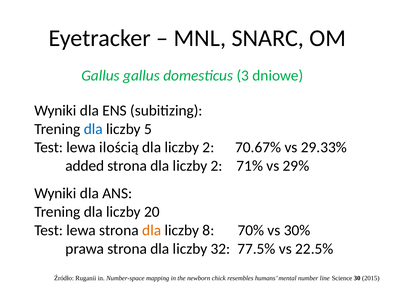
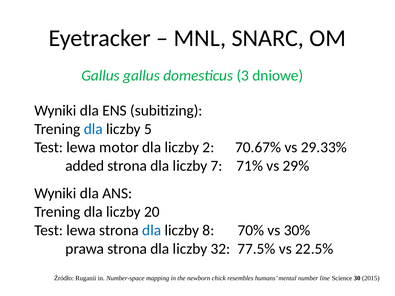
ilością: ilością -> motor
strona dla liczby 2: 2 -> 7
dla at (152, 230) colour: orange -> blue
